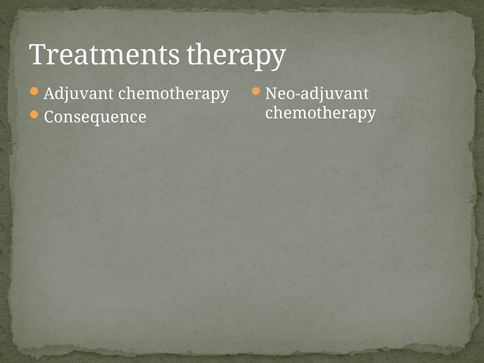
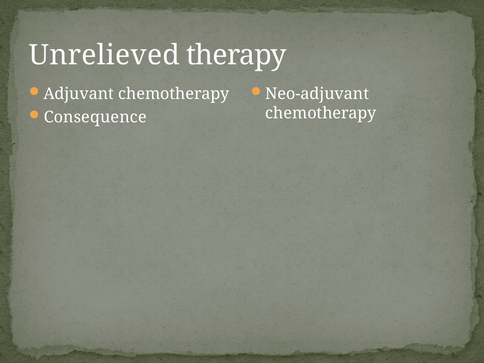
Treatments: Treatments -> Unrelieved
